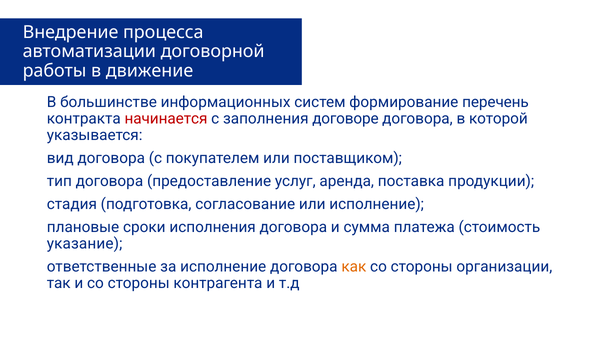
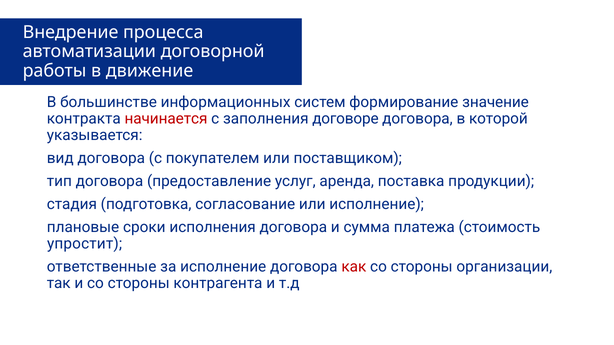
перечень: перечень -> значение
указание: указание -> упростит
как colour: orange -> red
